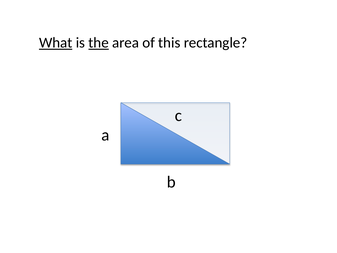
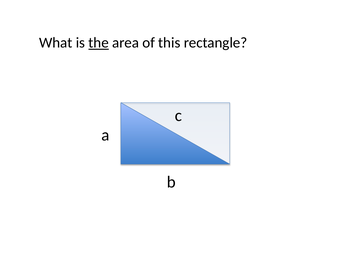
What underline: present -> none
